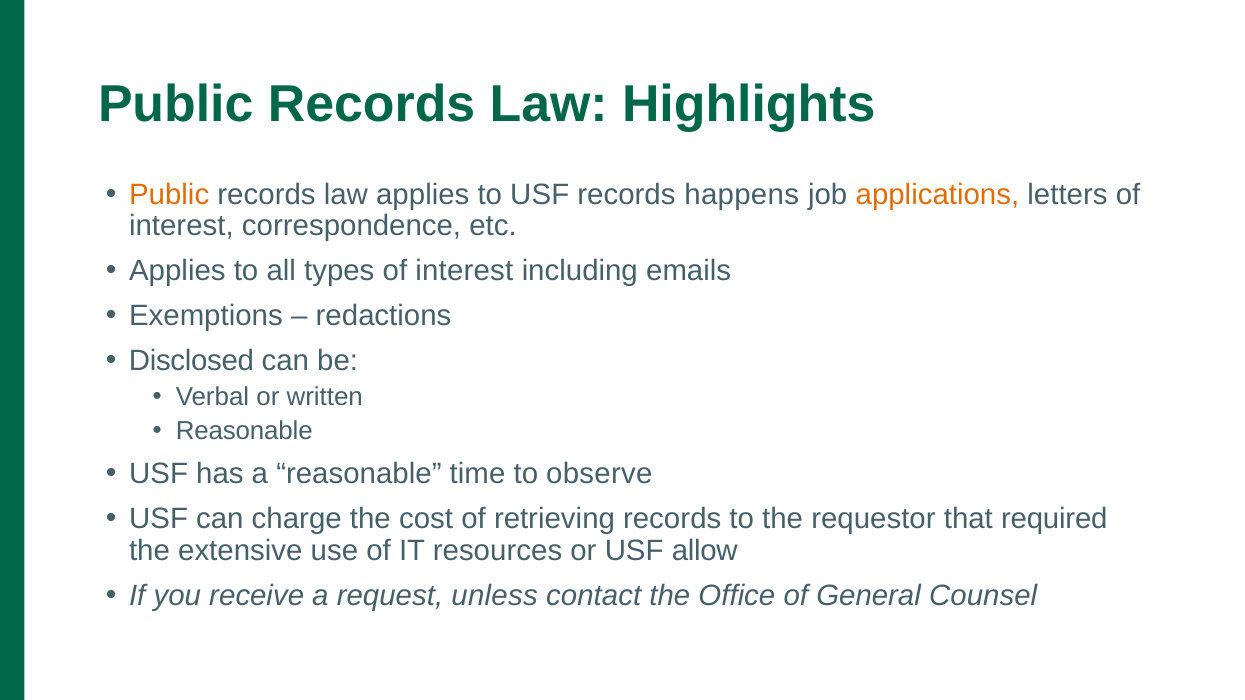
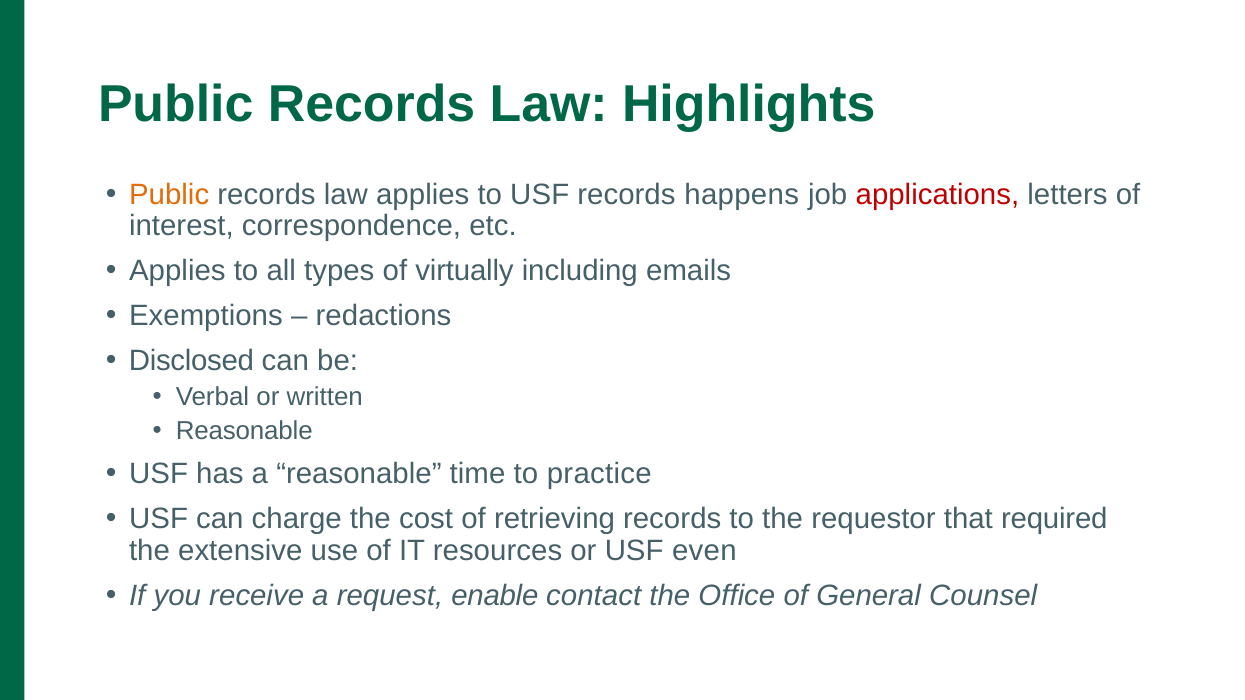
applications colour: orange -> red
types of interest: interest -> virtually
observe: observe -> practice
allow: allow -> even
unless: unless -> enable
